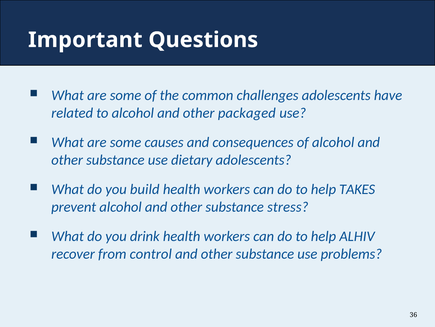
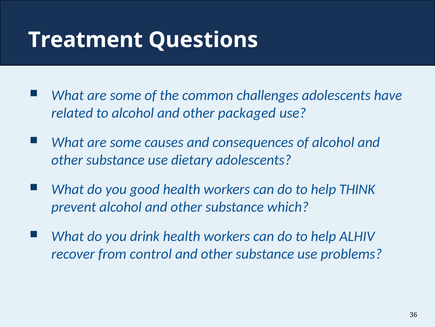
Important: Important -> Treatment
build: build -> good
TAKES: TAKES -> THINK
stress: stress -> which
